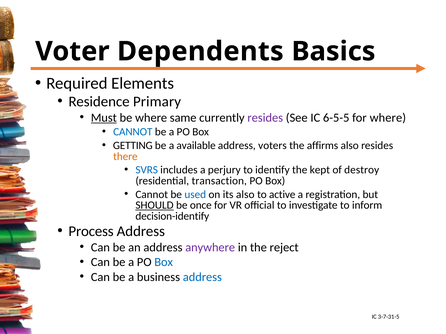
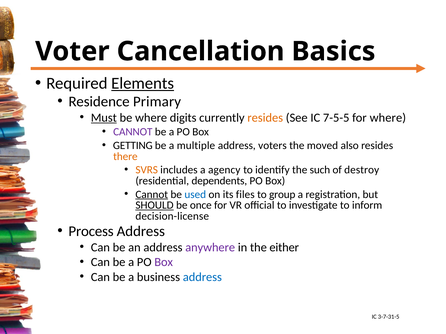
Dependents: Dependents -> Cancellation
Elements underline: none -> present
same: same -> digits
resides at (265, 118) colour: purple -> orange
6-5-5: 6-5-5 -> 7-5-5
CANNOT at (133, 132) colour: blue -> purple
available: available -> multiple
affirms: affirms -> moved
SVRS colour: blue -> orange
perjury: perjury -> agency
kept: kept -> such
transaction: transaction -> dependents
Cannot at (152, 195) underline: none -> present
its also: also -> files
active: active -> group
decision-identify: decision-identify -> decision-license
reject: reject -> either
Box at (164, 263) colour: blue -> purple
